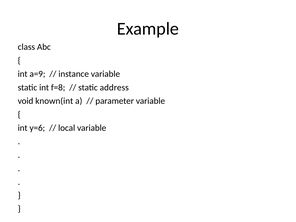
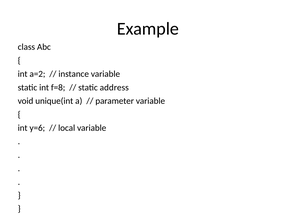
a=9: a=9 -> a=2
known(int: known(int -> unique(int
